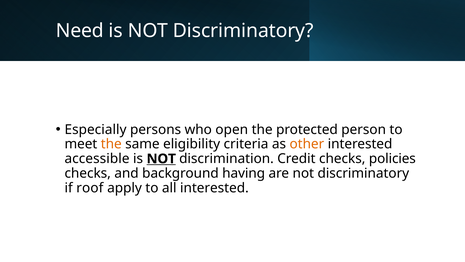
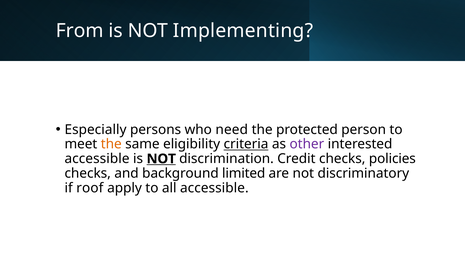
Need: Need -> From
is NOT Discriminatory: Discriminatory -> Implementing
open: open -> need
criteria underline: none -> present
other colour: orange -> purple
having: having -> limited
all interested: interested -> accessible
